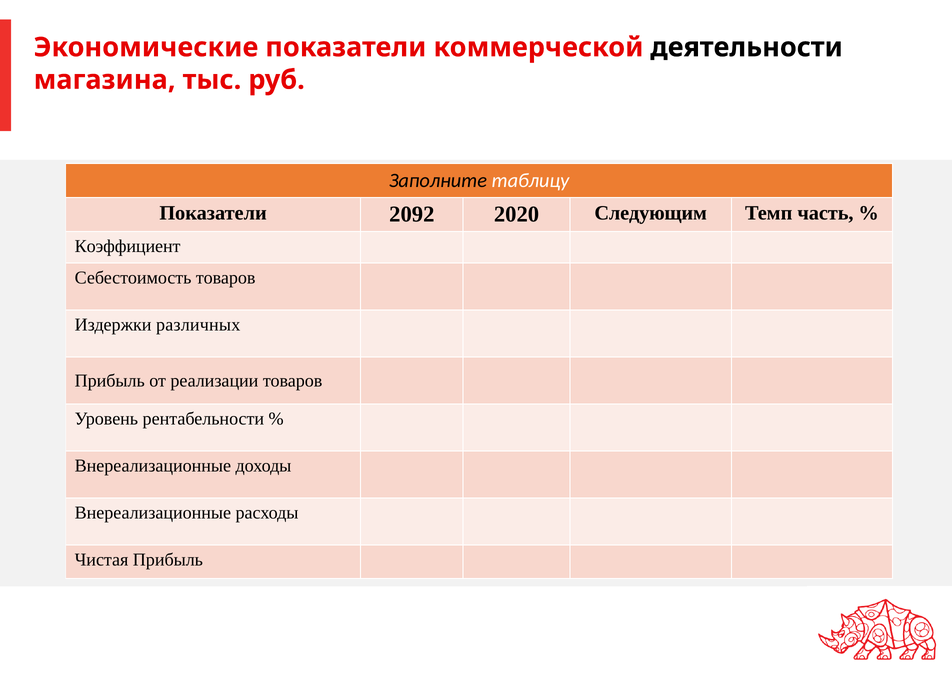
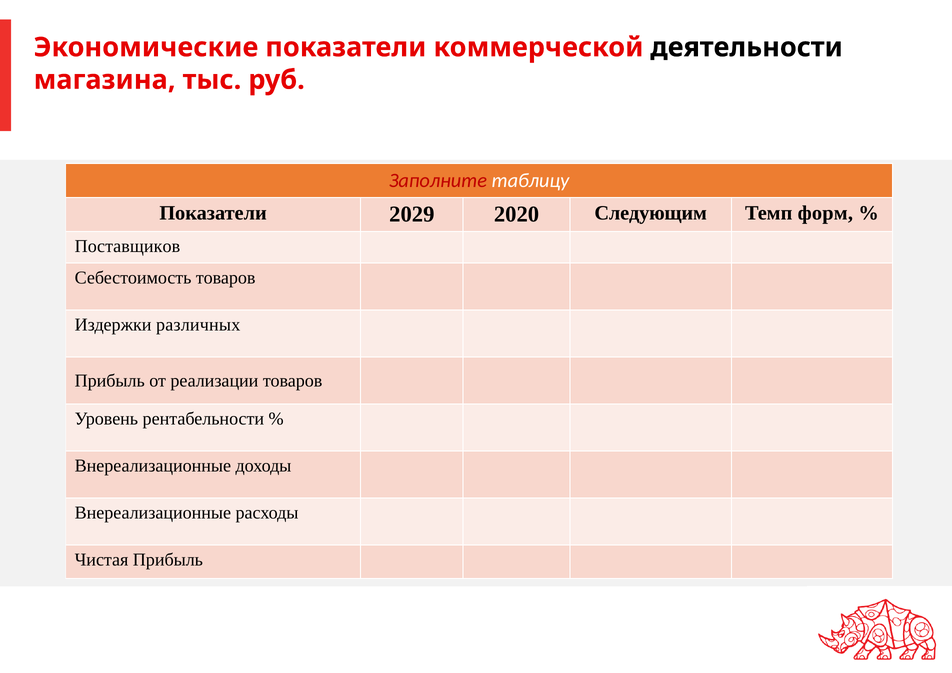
Заполните colour: black -> red
2092: 2092 -> 2029
часть: часть -> форм
Коэффициент: Коэффициент -> Поставщиков
